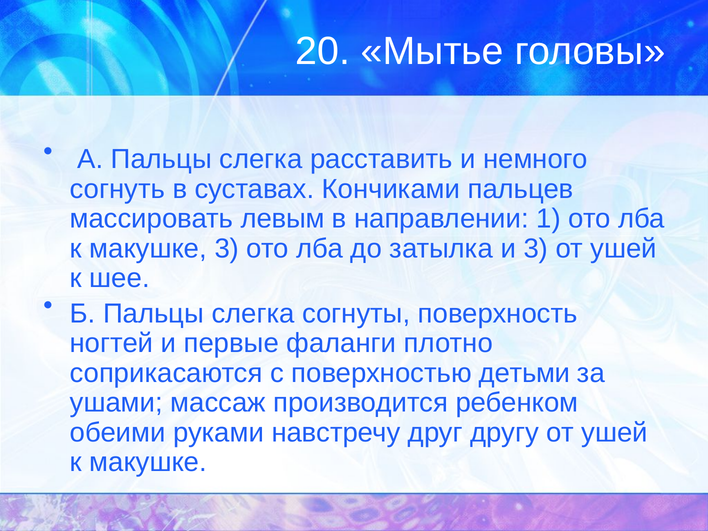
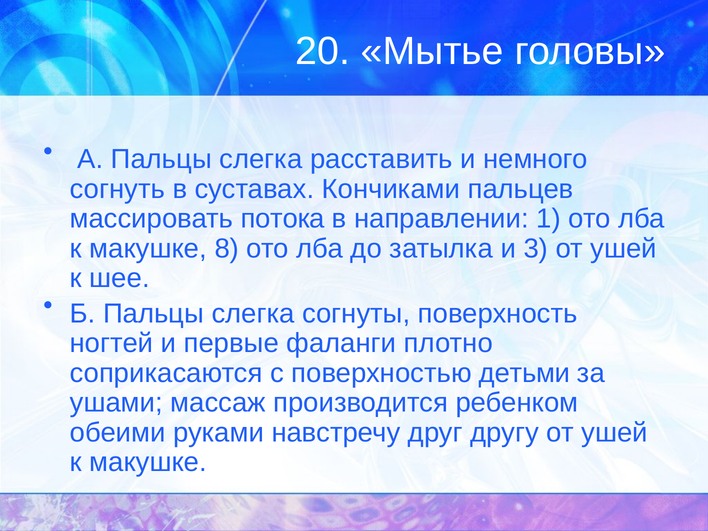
левым: левым -> потока
макушке 3: 3 -> 8
